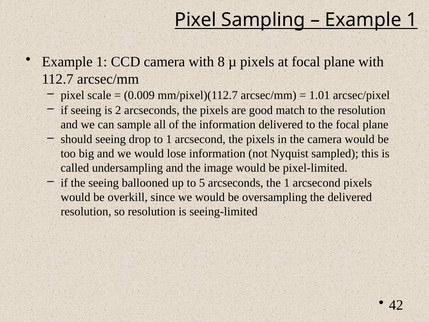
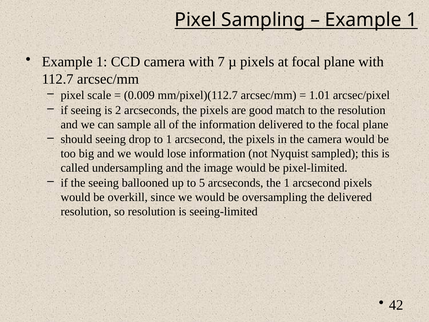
8: 8 -> 7
